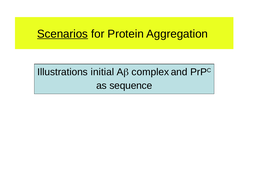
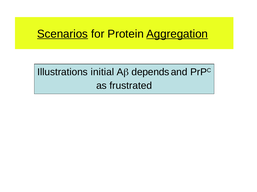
Aggregation underline: none -> present
complex: complex -> depends
sequence: sequence -> frustrated
